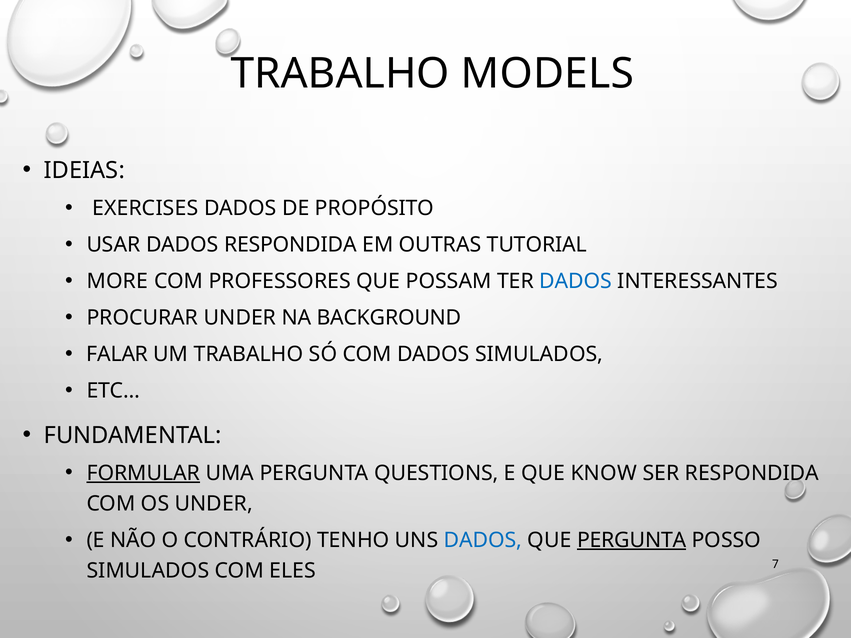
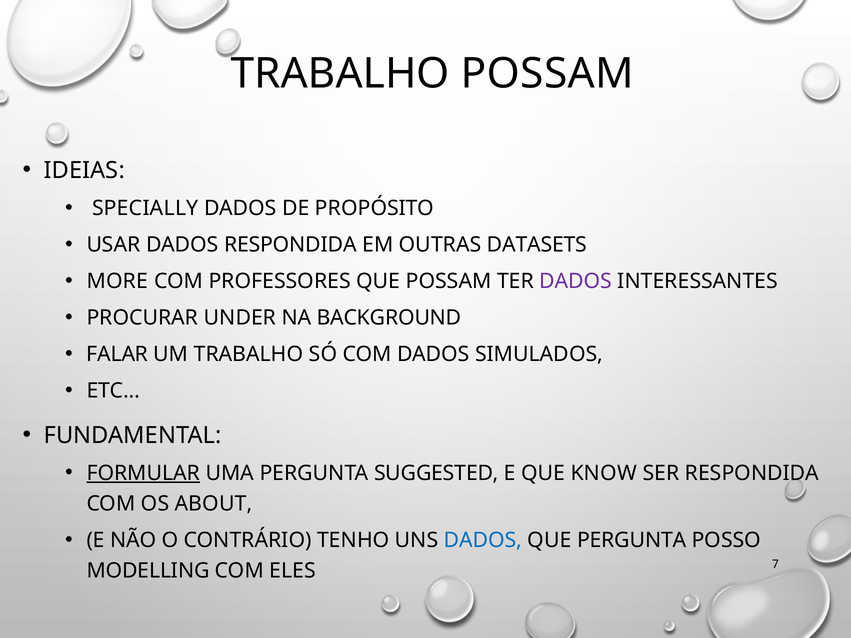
TRABALHO MODELS: MODELS -> POSSAM
EXERCISES: EXERCISES -> SPECIALLY
TUTORIAL: TUTORIAL -> DATASETS
DADOS at (576, 281) colour: blue -> purple
QUESTIONS: QUESTIONS -> SUGGESTED
OS UNDER: UNDER -> ABOUT
PERGUNTA at (632, 540) underline: present -> none
SIMULADOS at (148, 571): SIMULADOS -> MODELLING
